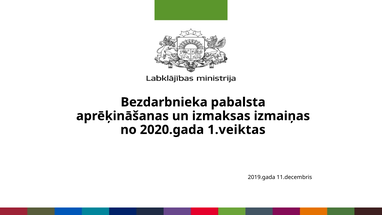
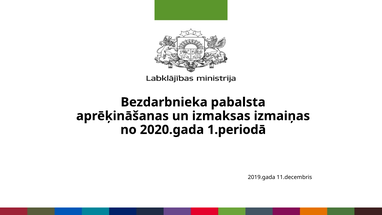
1.veiktas: 1.veiktas -> 1.periodā
